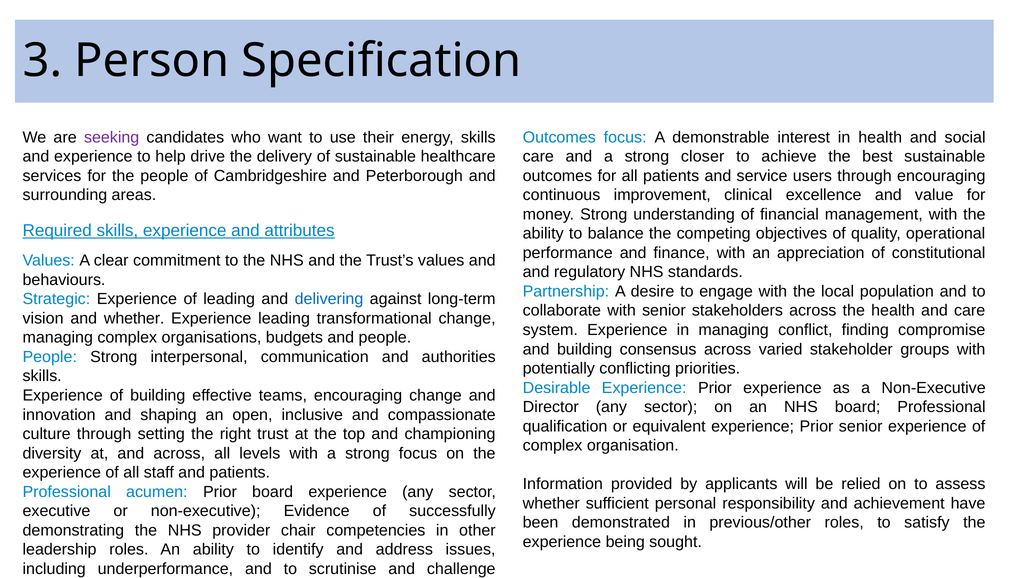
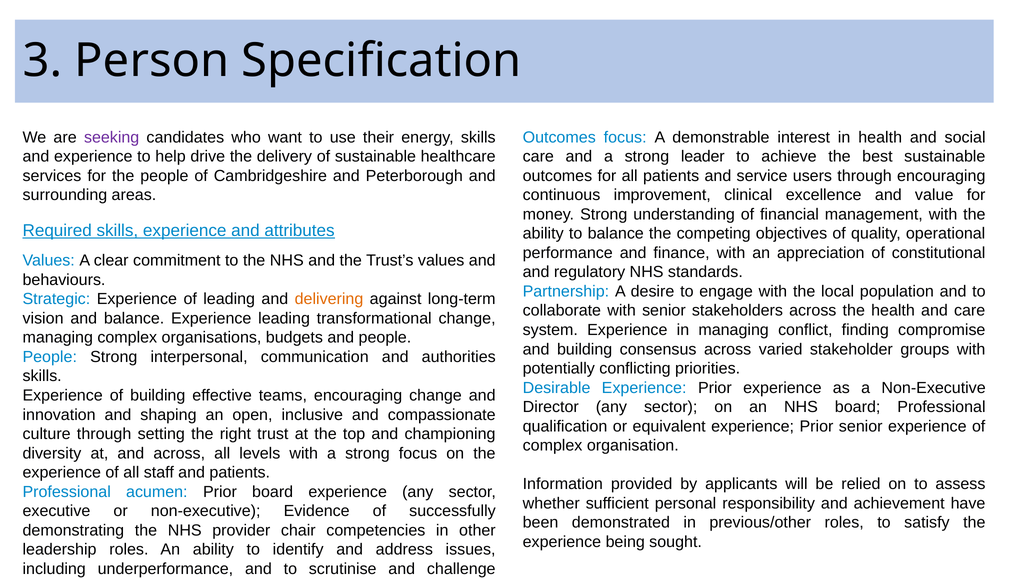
closer: closer -> leader
delivering colour: blue -> orange
and whether: whether -> balance
